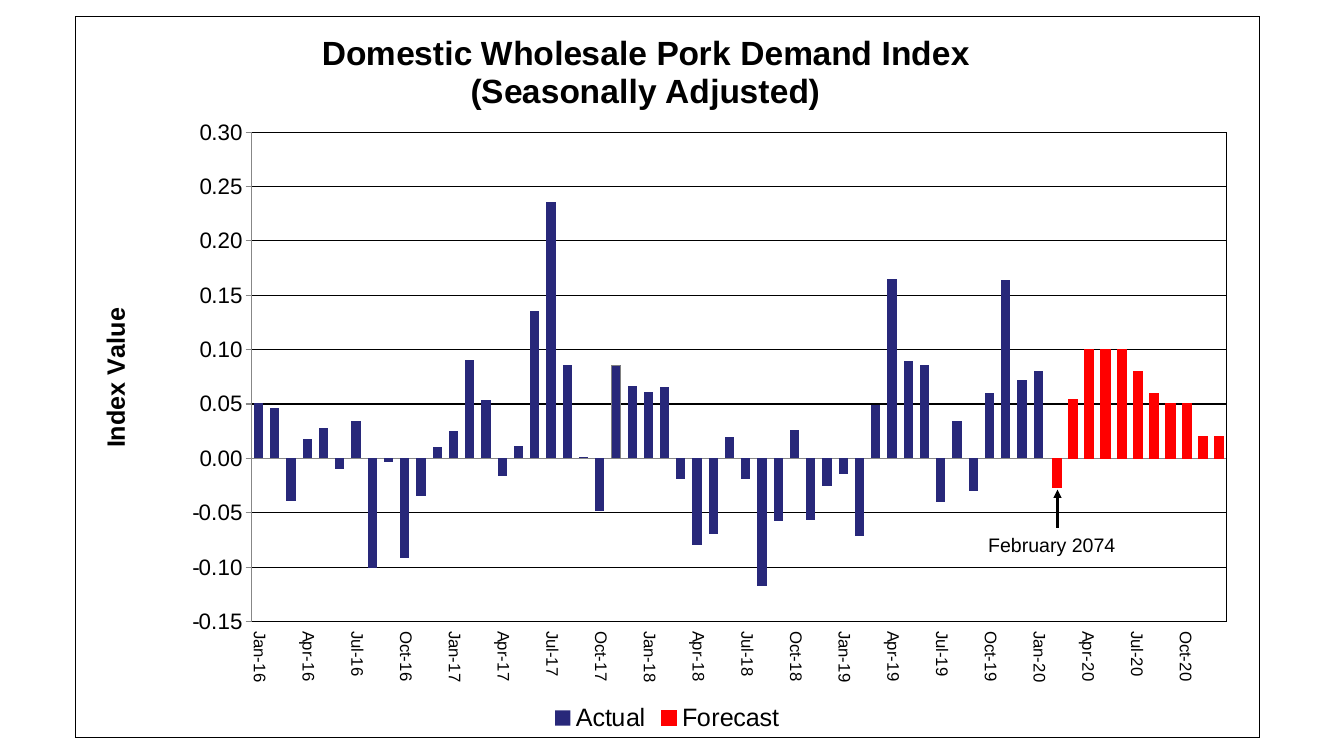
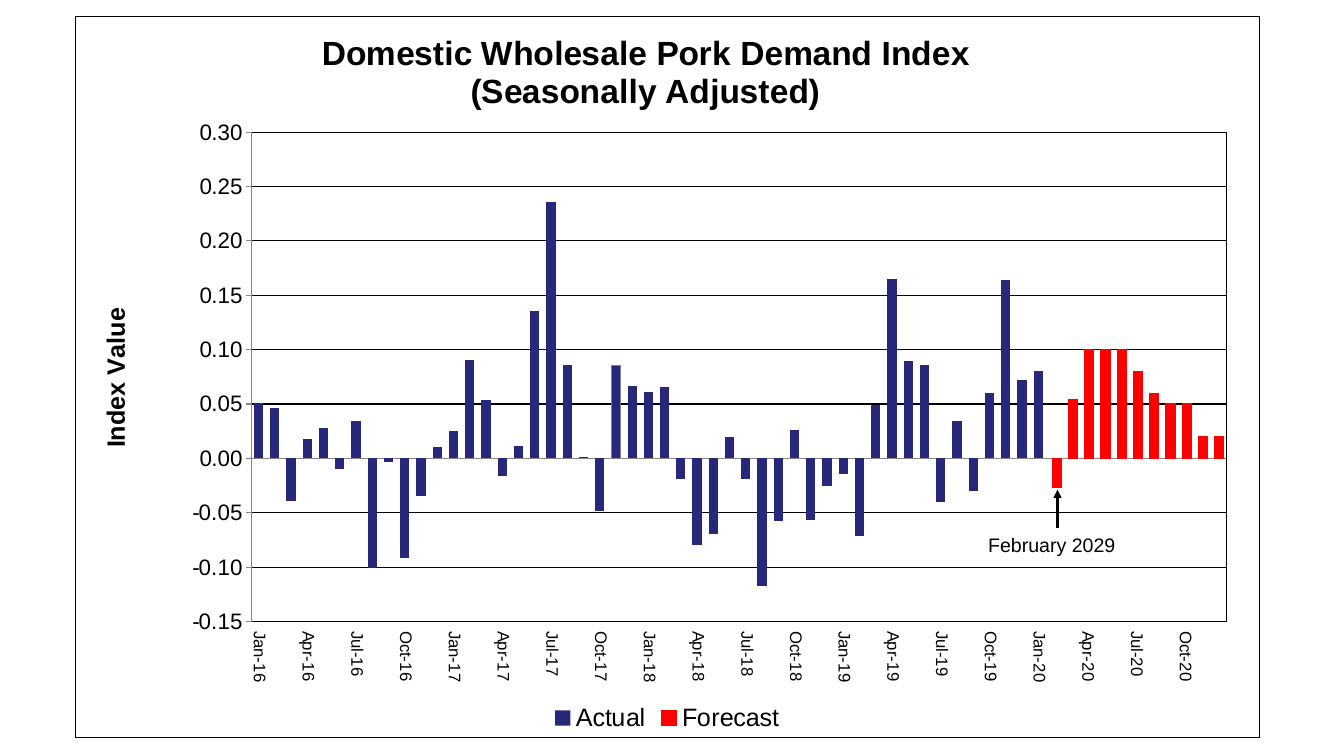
2074: 2074 -> 2029
